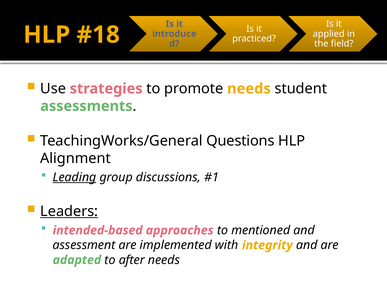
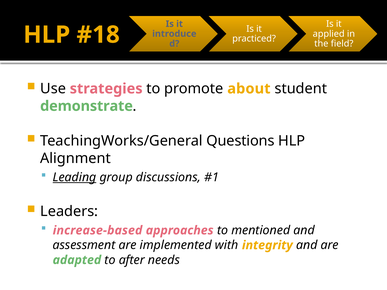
promote needs: needs -> about
assessments: assessments -> demonstrate
Leaders underline: present -> none
intended-based: intended-based -> increase-based
